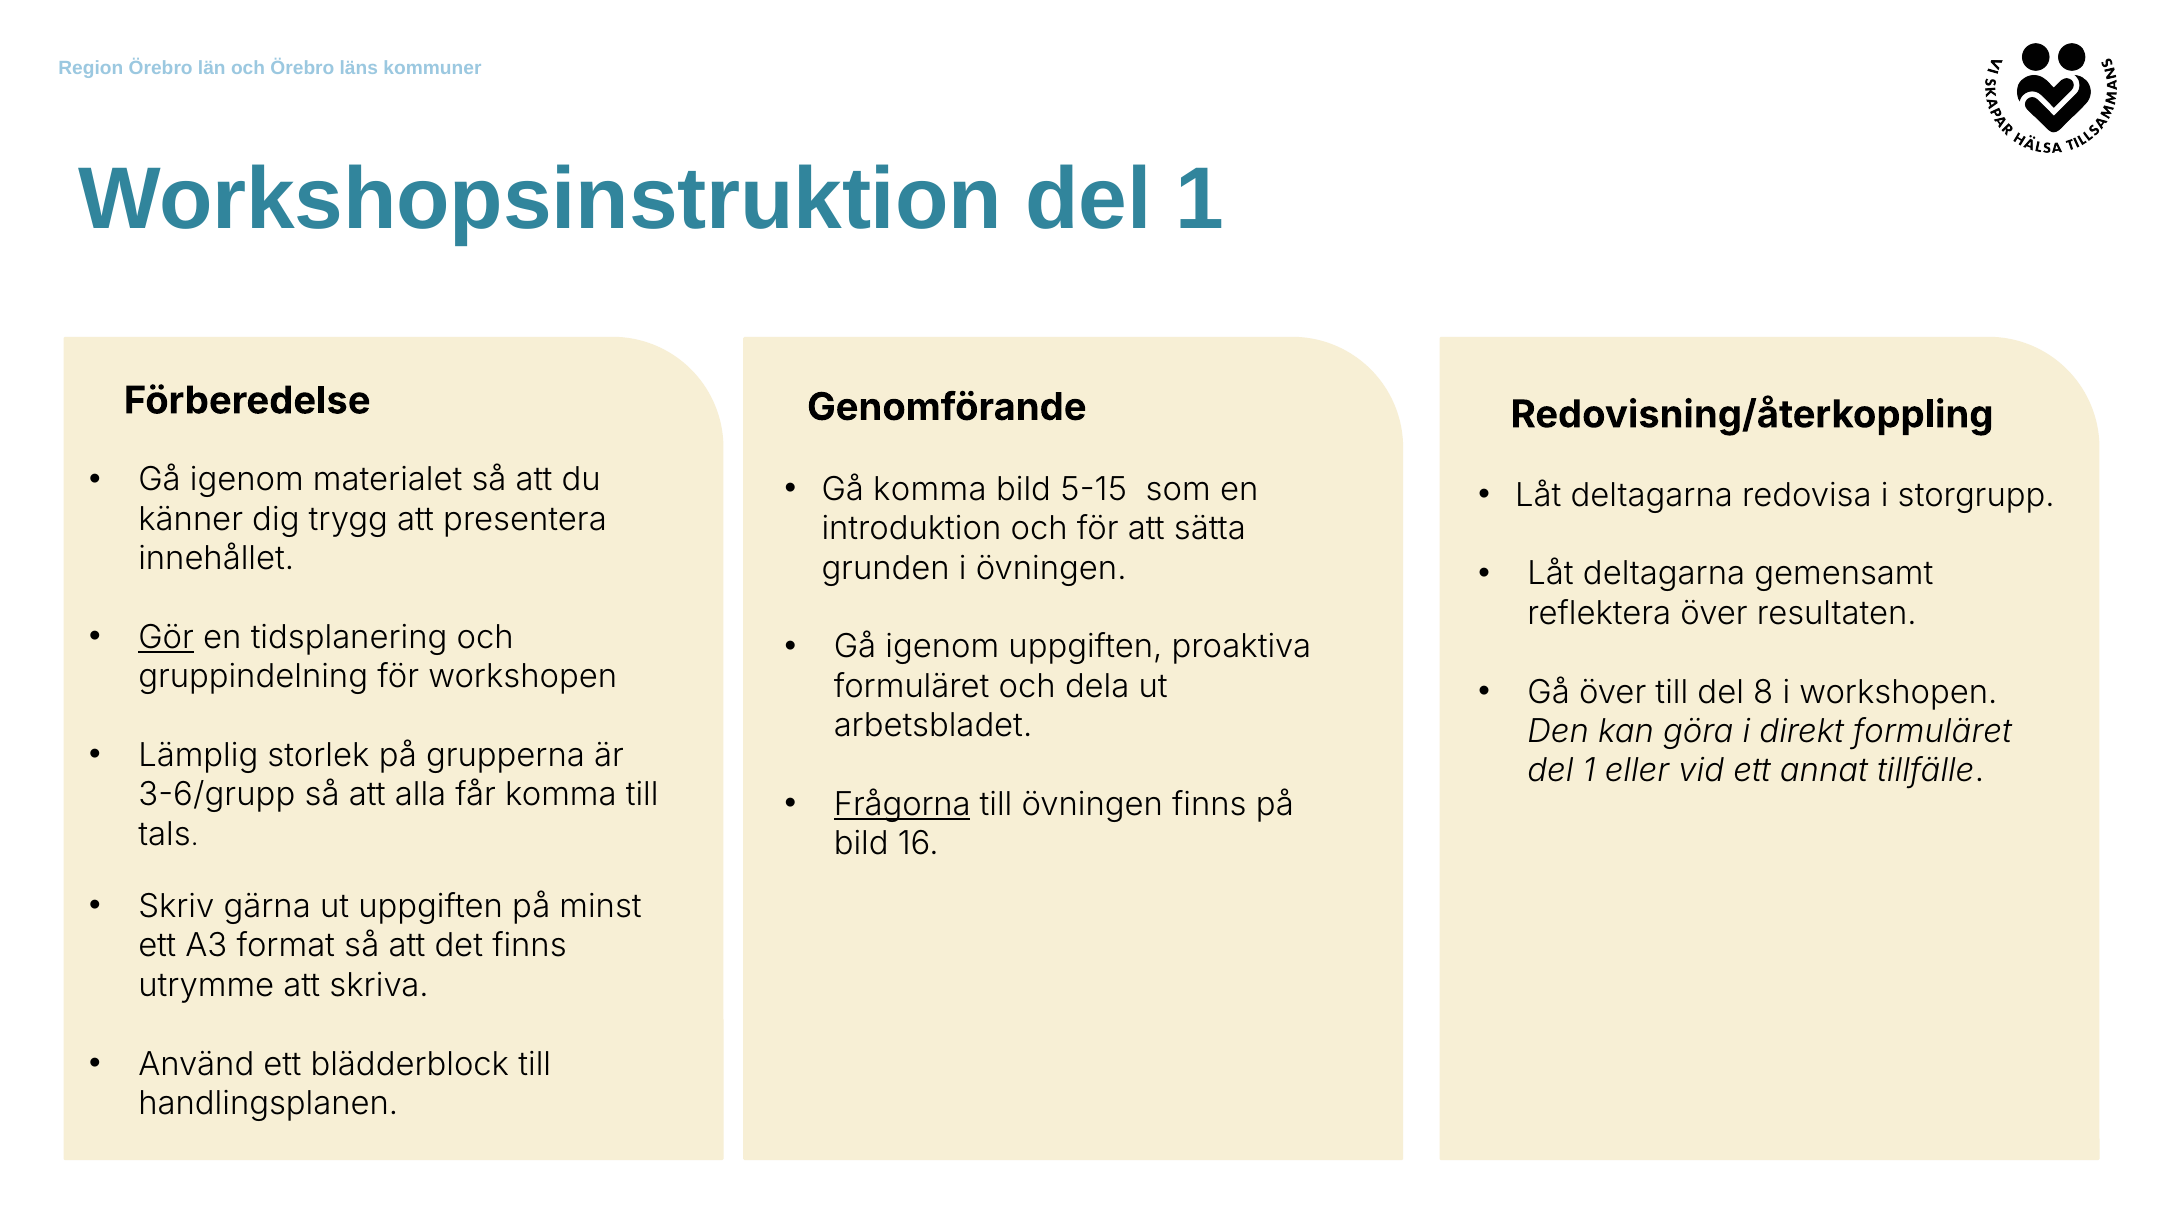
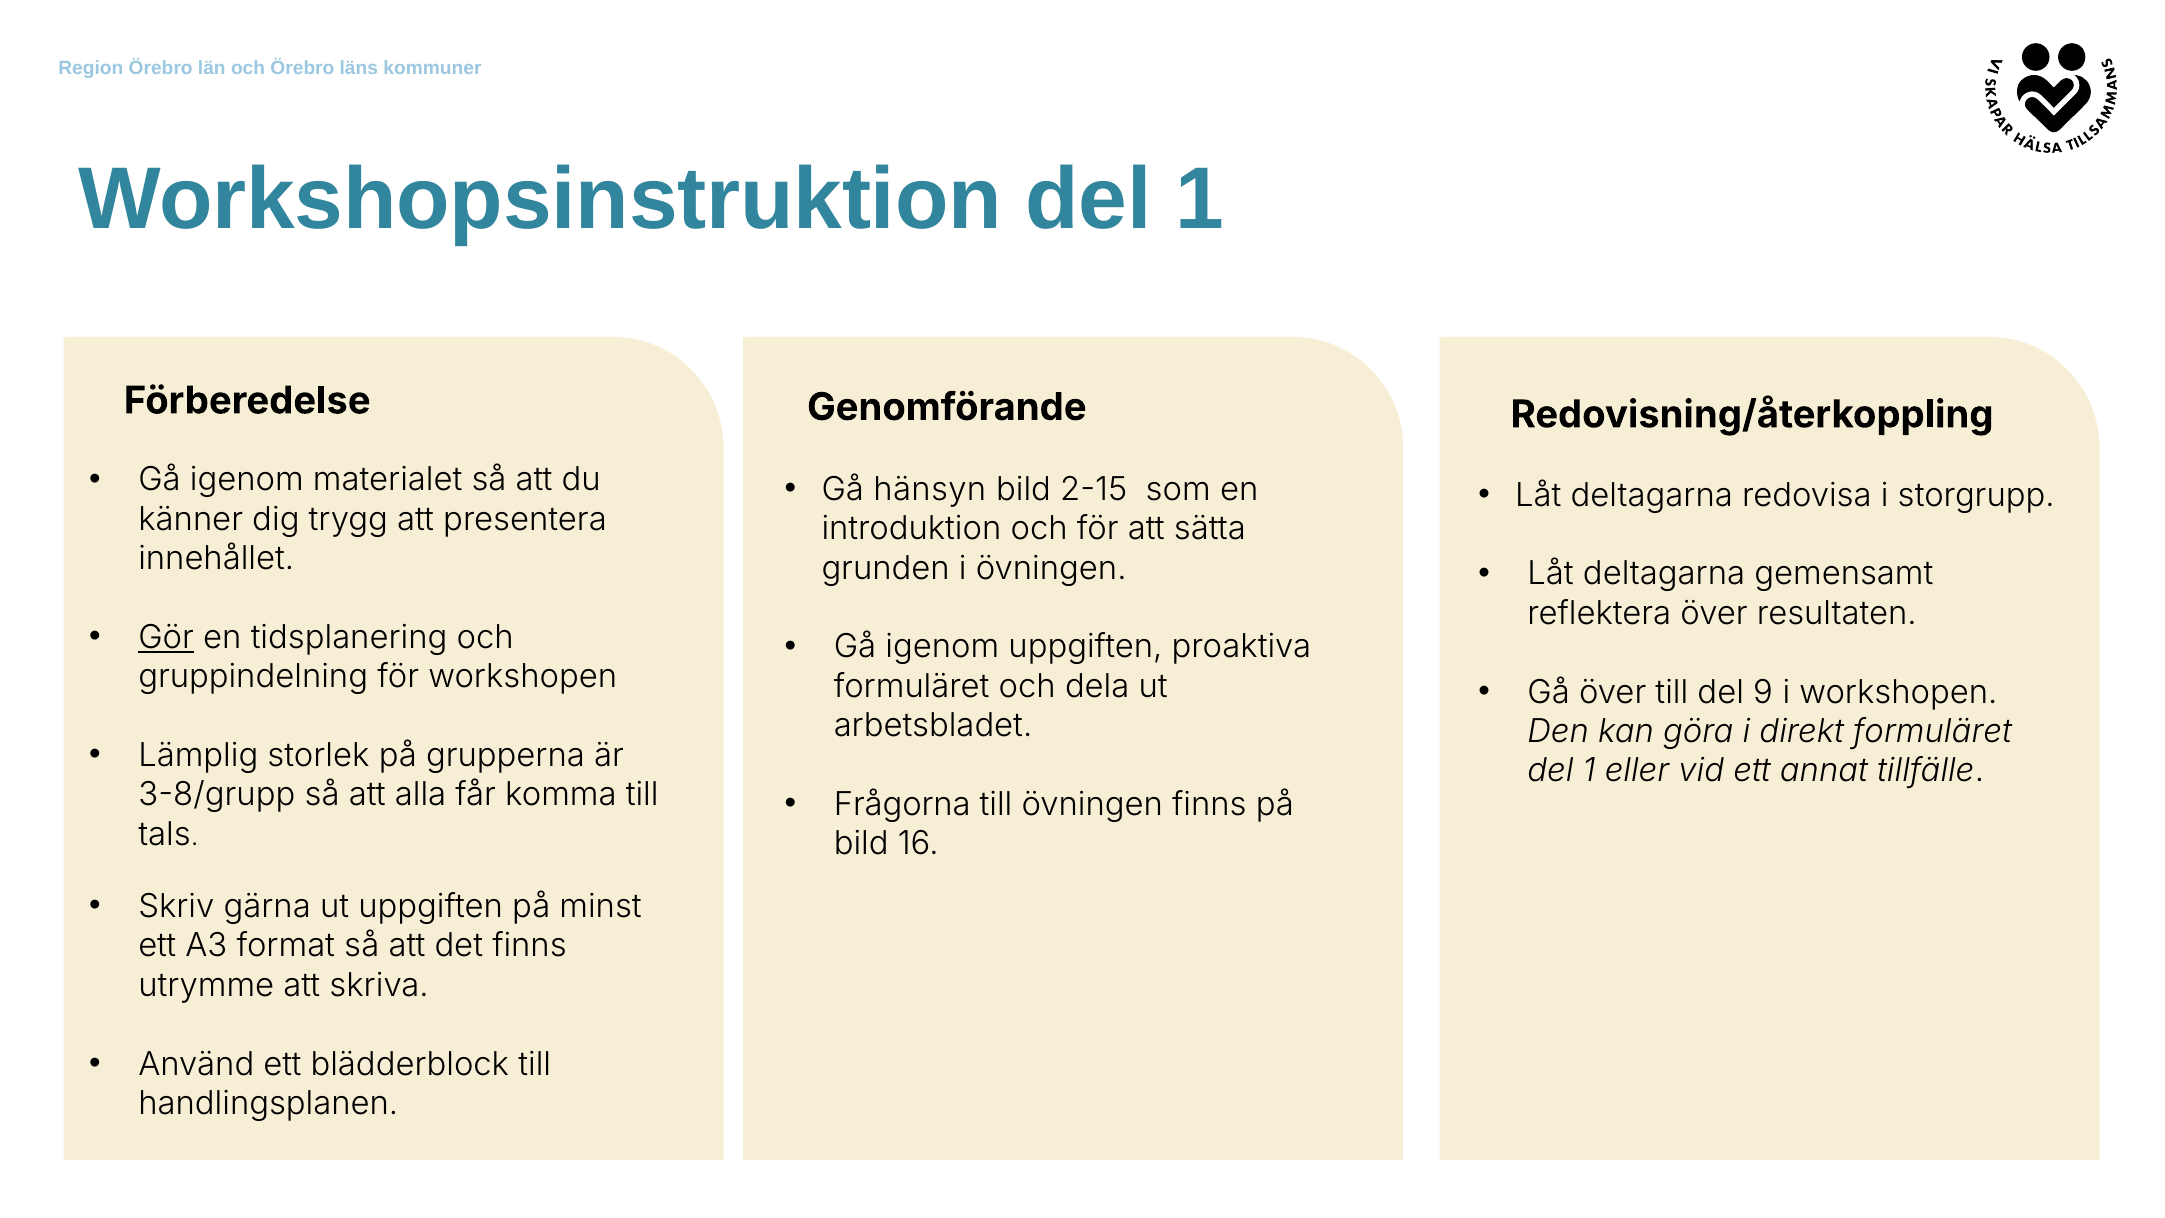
Gå komma: komma -> hänsyn
5-15: 5-15 -> 2-15
8: 8 -> 9
3-6/grupp: 3-6/grupp -> 3-8/grupp
Frågorna underline: present -> none
